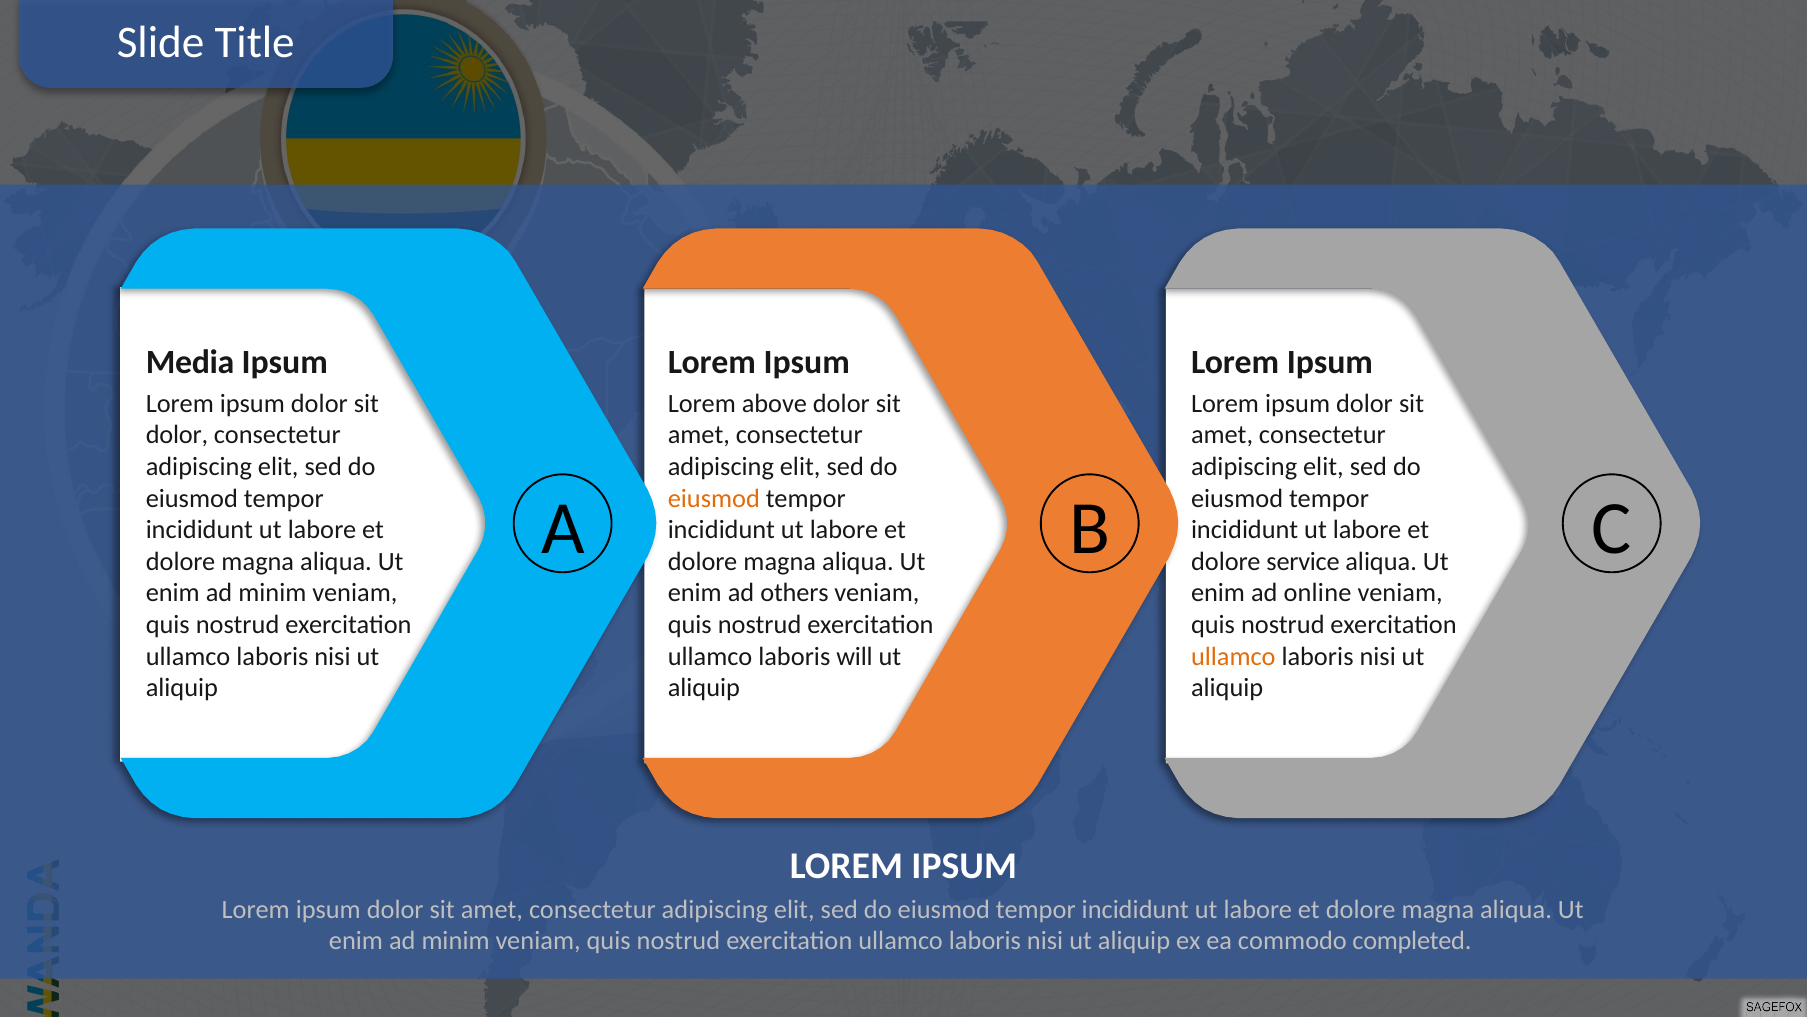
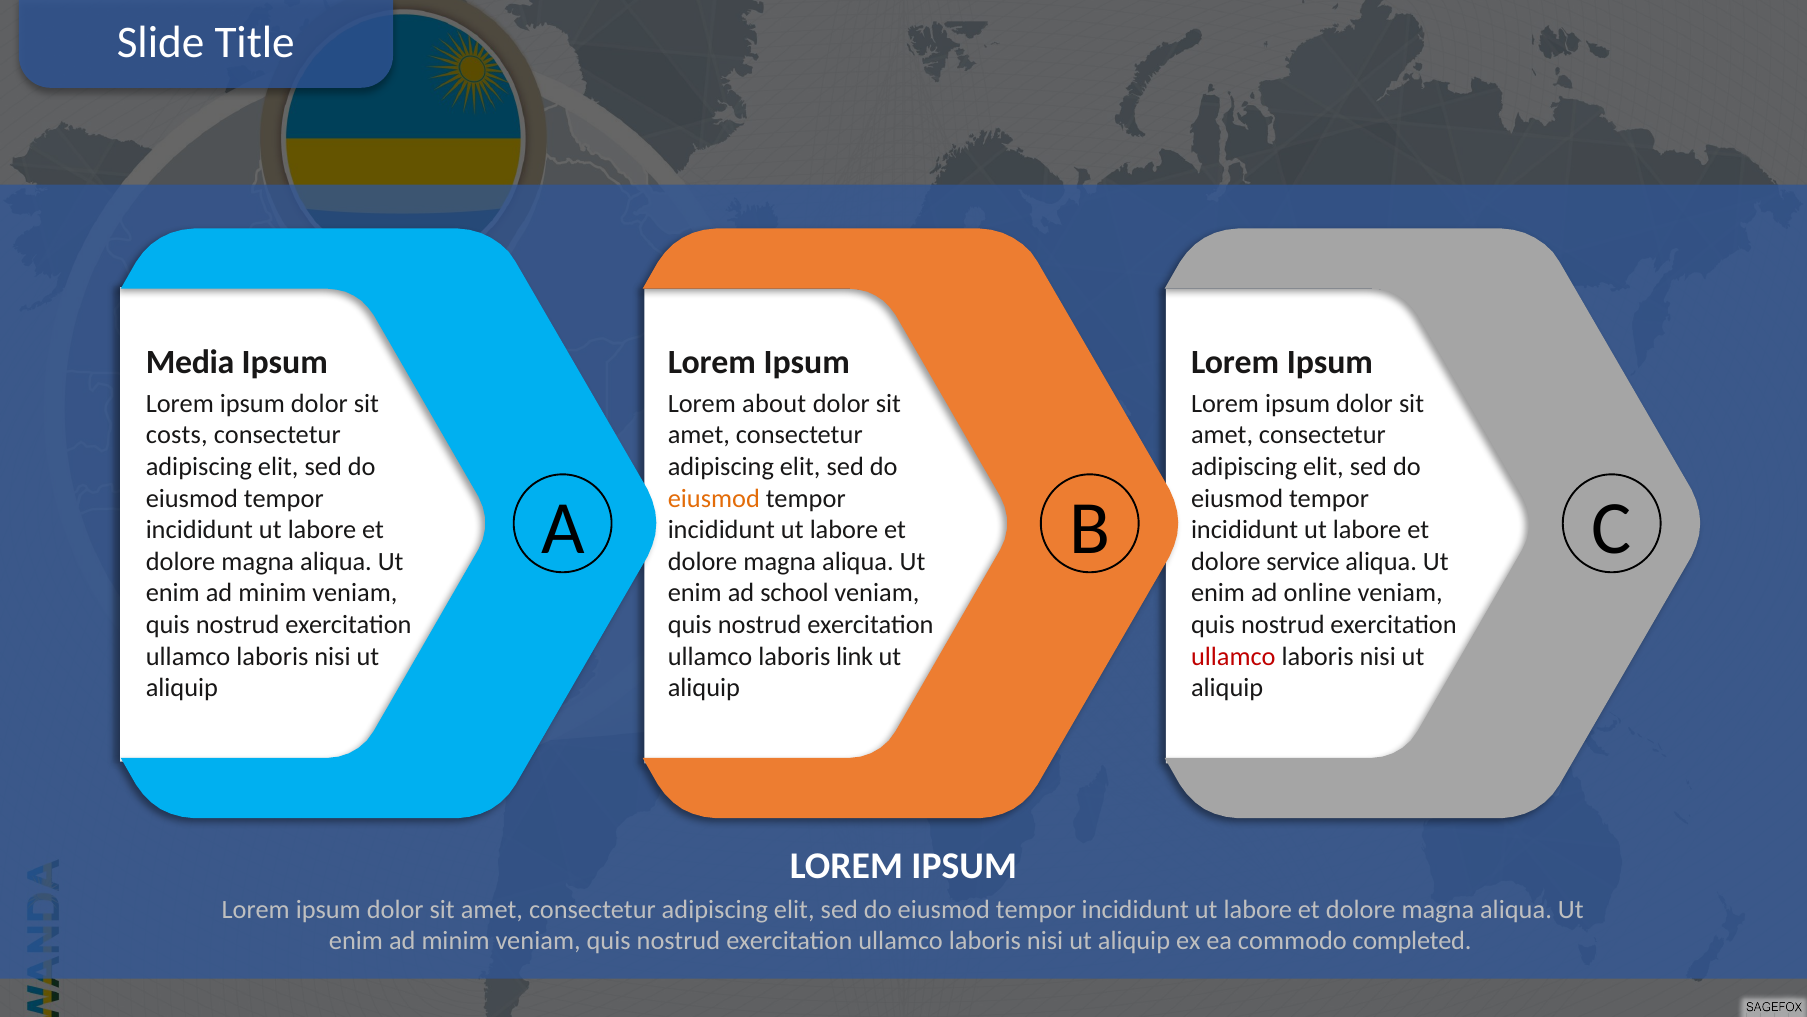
above: above -> about
dolor at (177, 435): dolor -> costs
others: others -> school
will: will -> link
ullamco at (1233, 656) colour: orange -> red
